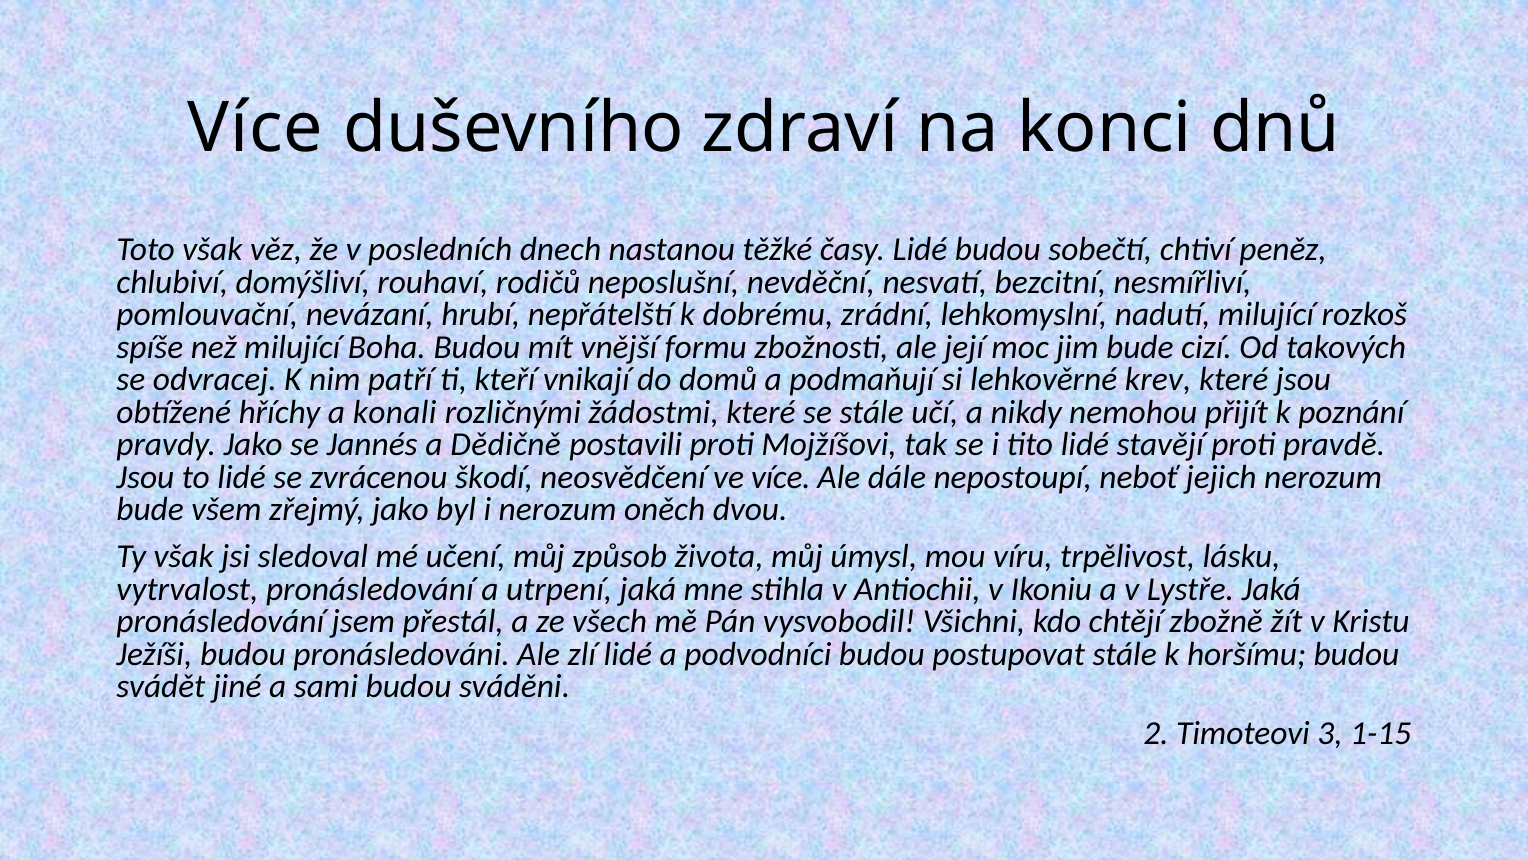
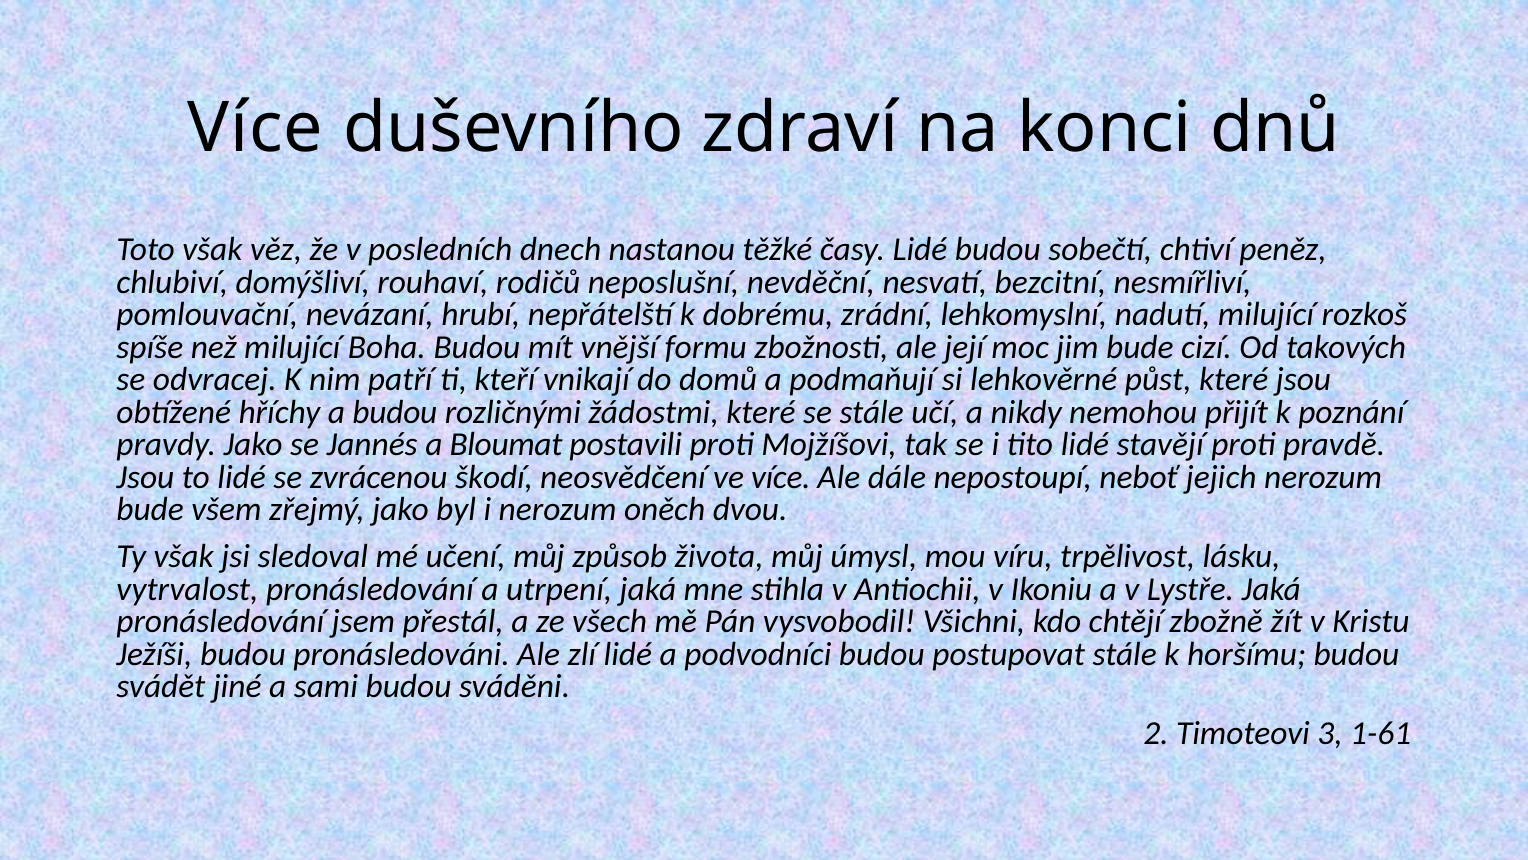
krev: krev -> půst
a konali: konali -> budou
Dědičně: Dědičně -> Bloumat
1-15: 1-15 -> 1-61
